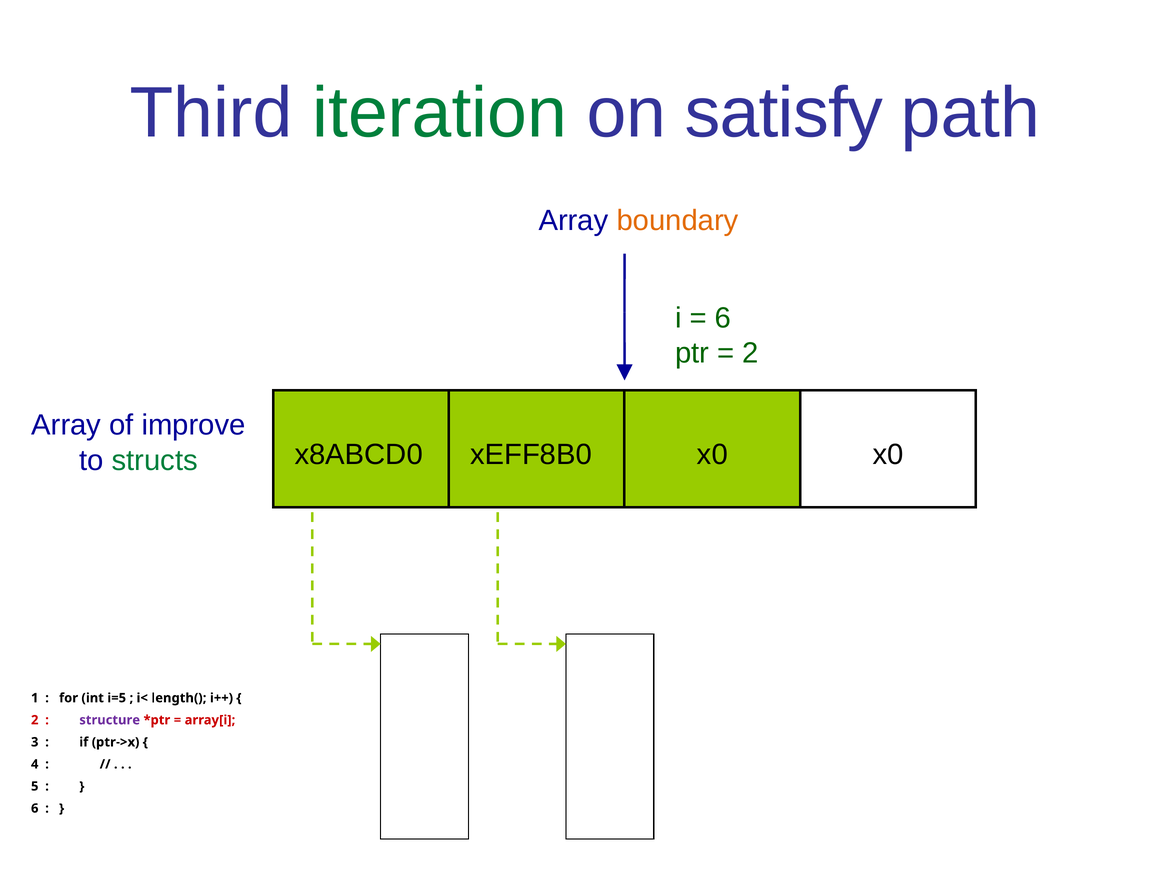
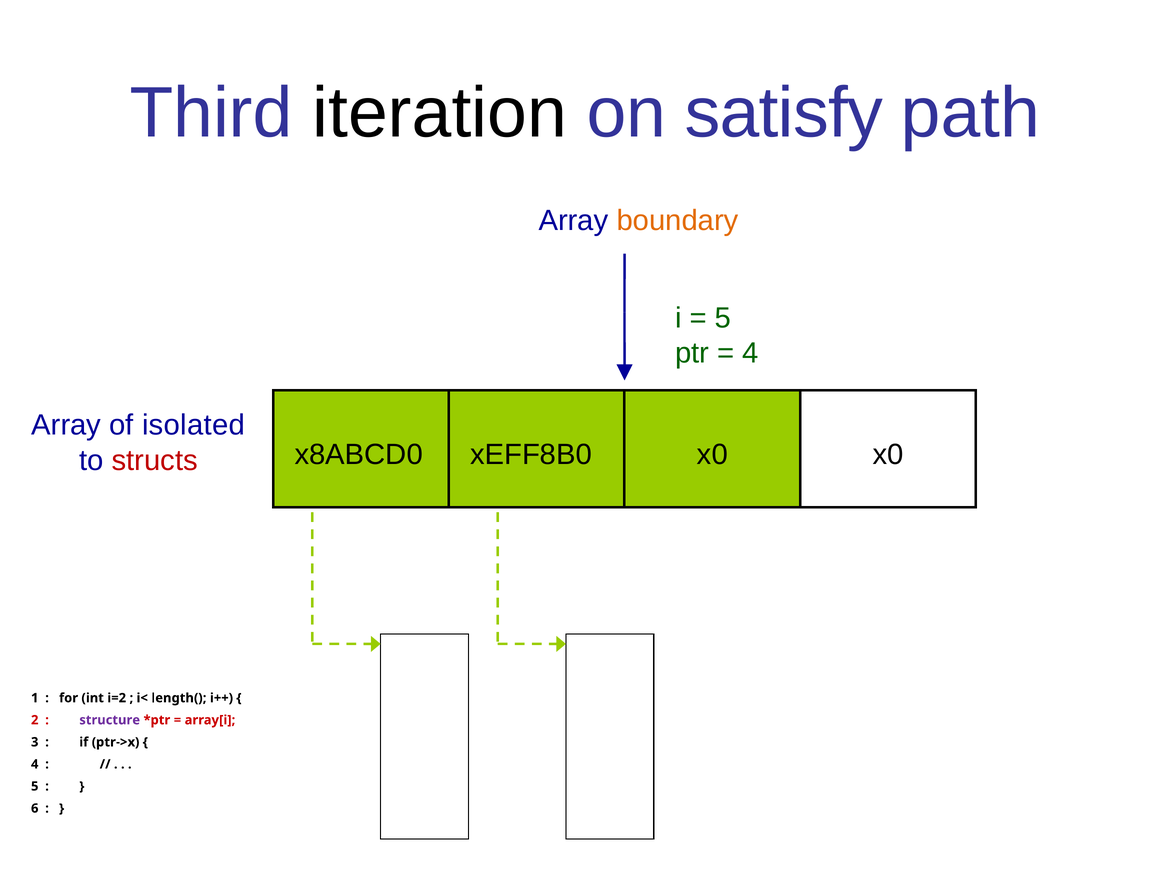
iteration colour: green -> black
6 at (723, 318): 6 -> 5
2 at (750, 353): 2 -> 4
improve: improve -> isolated
structs colour: green -> red
i=5: i=5 -> i=2
